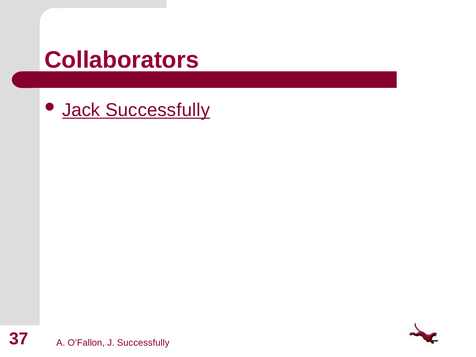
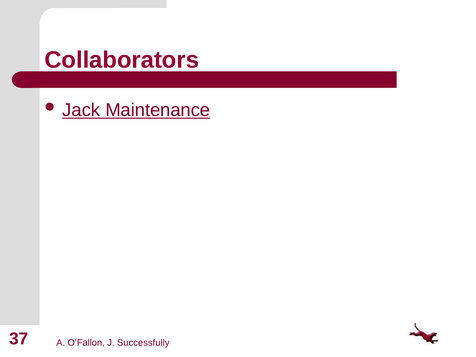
Jack Successfully: Successfully -> Maintenance
